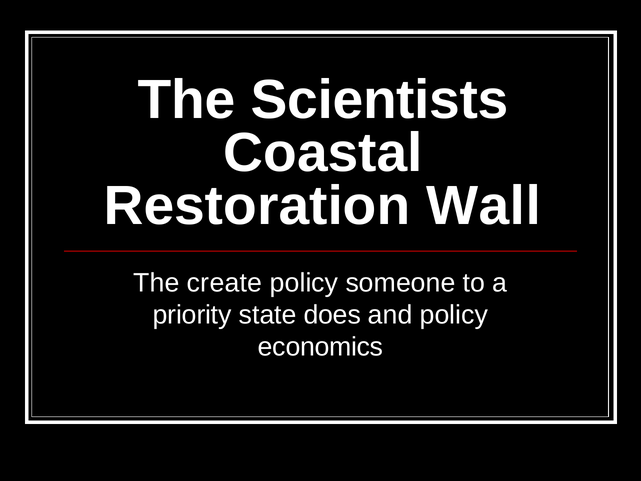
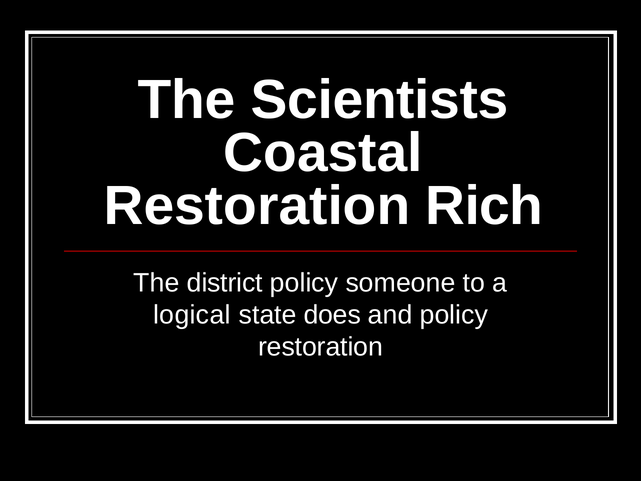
Wall: Wall -> Rich
create: create -> district
priority: priority -> logical
economics at (321, 347): economics -> restoration
